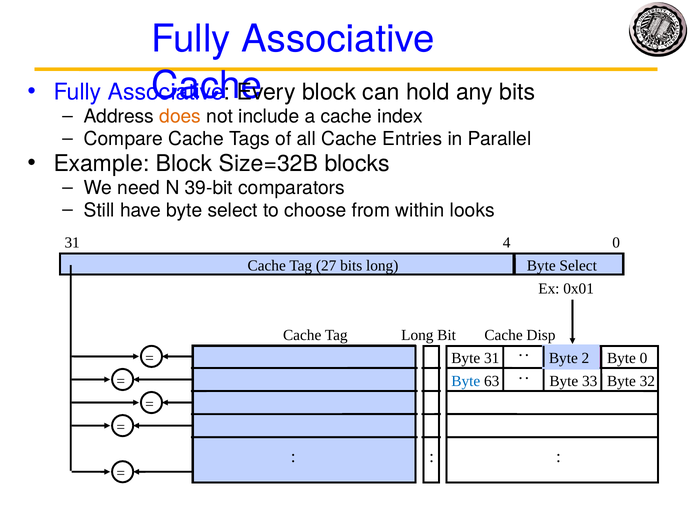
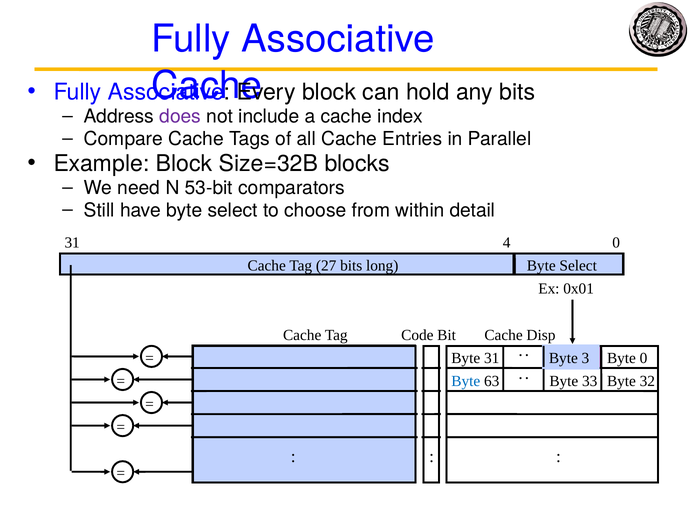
does colour: orange -> purple
39-bit: 39-bit -> 53-bit
looks: looks -> detail
Long at (417, 335): Long -> Code
2: 2 -> 3
